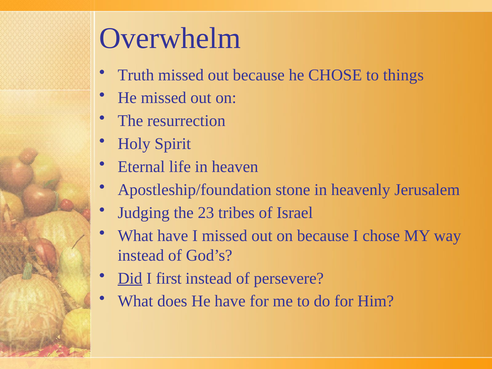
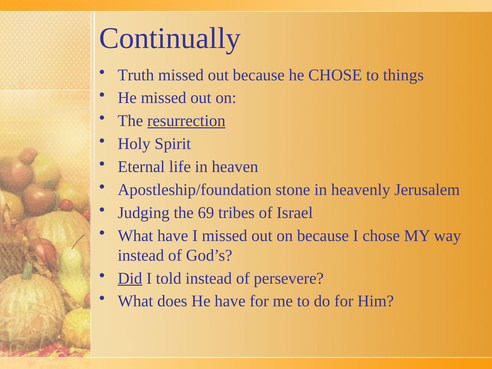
Overwhelm: Overwhelm -> Continually
resurrection underline: none -> present
23: 23 -> 69
first: first -> told
